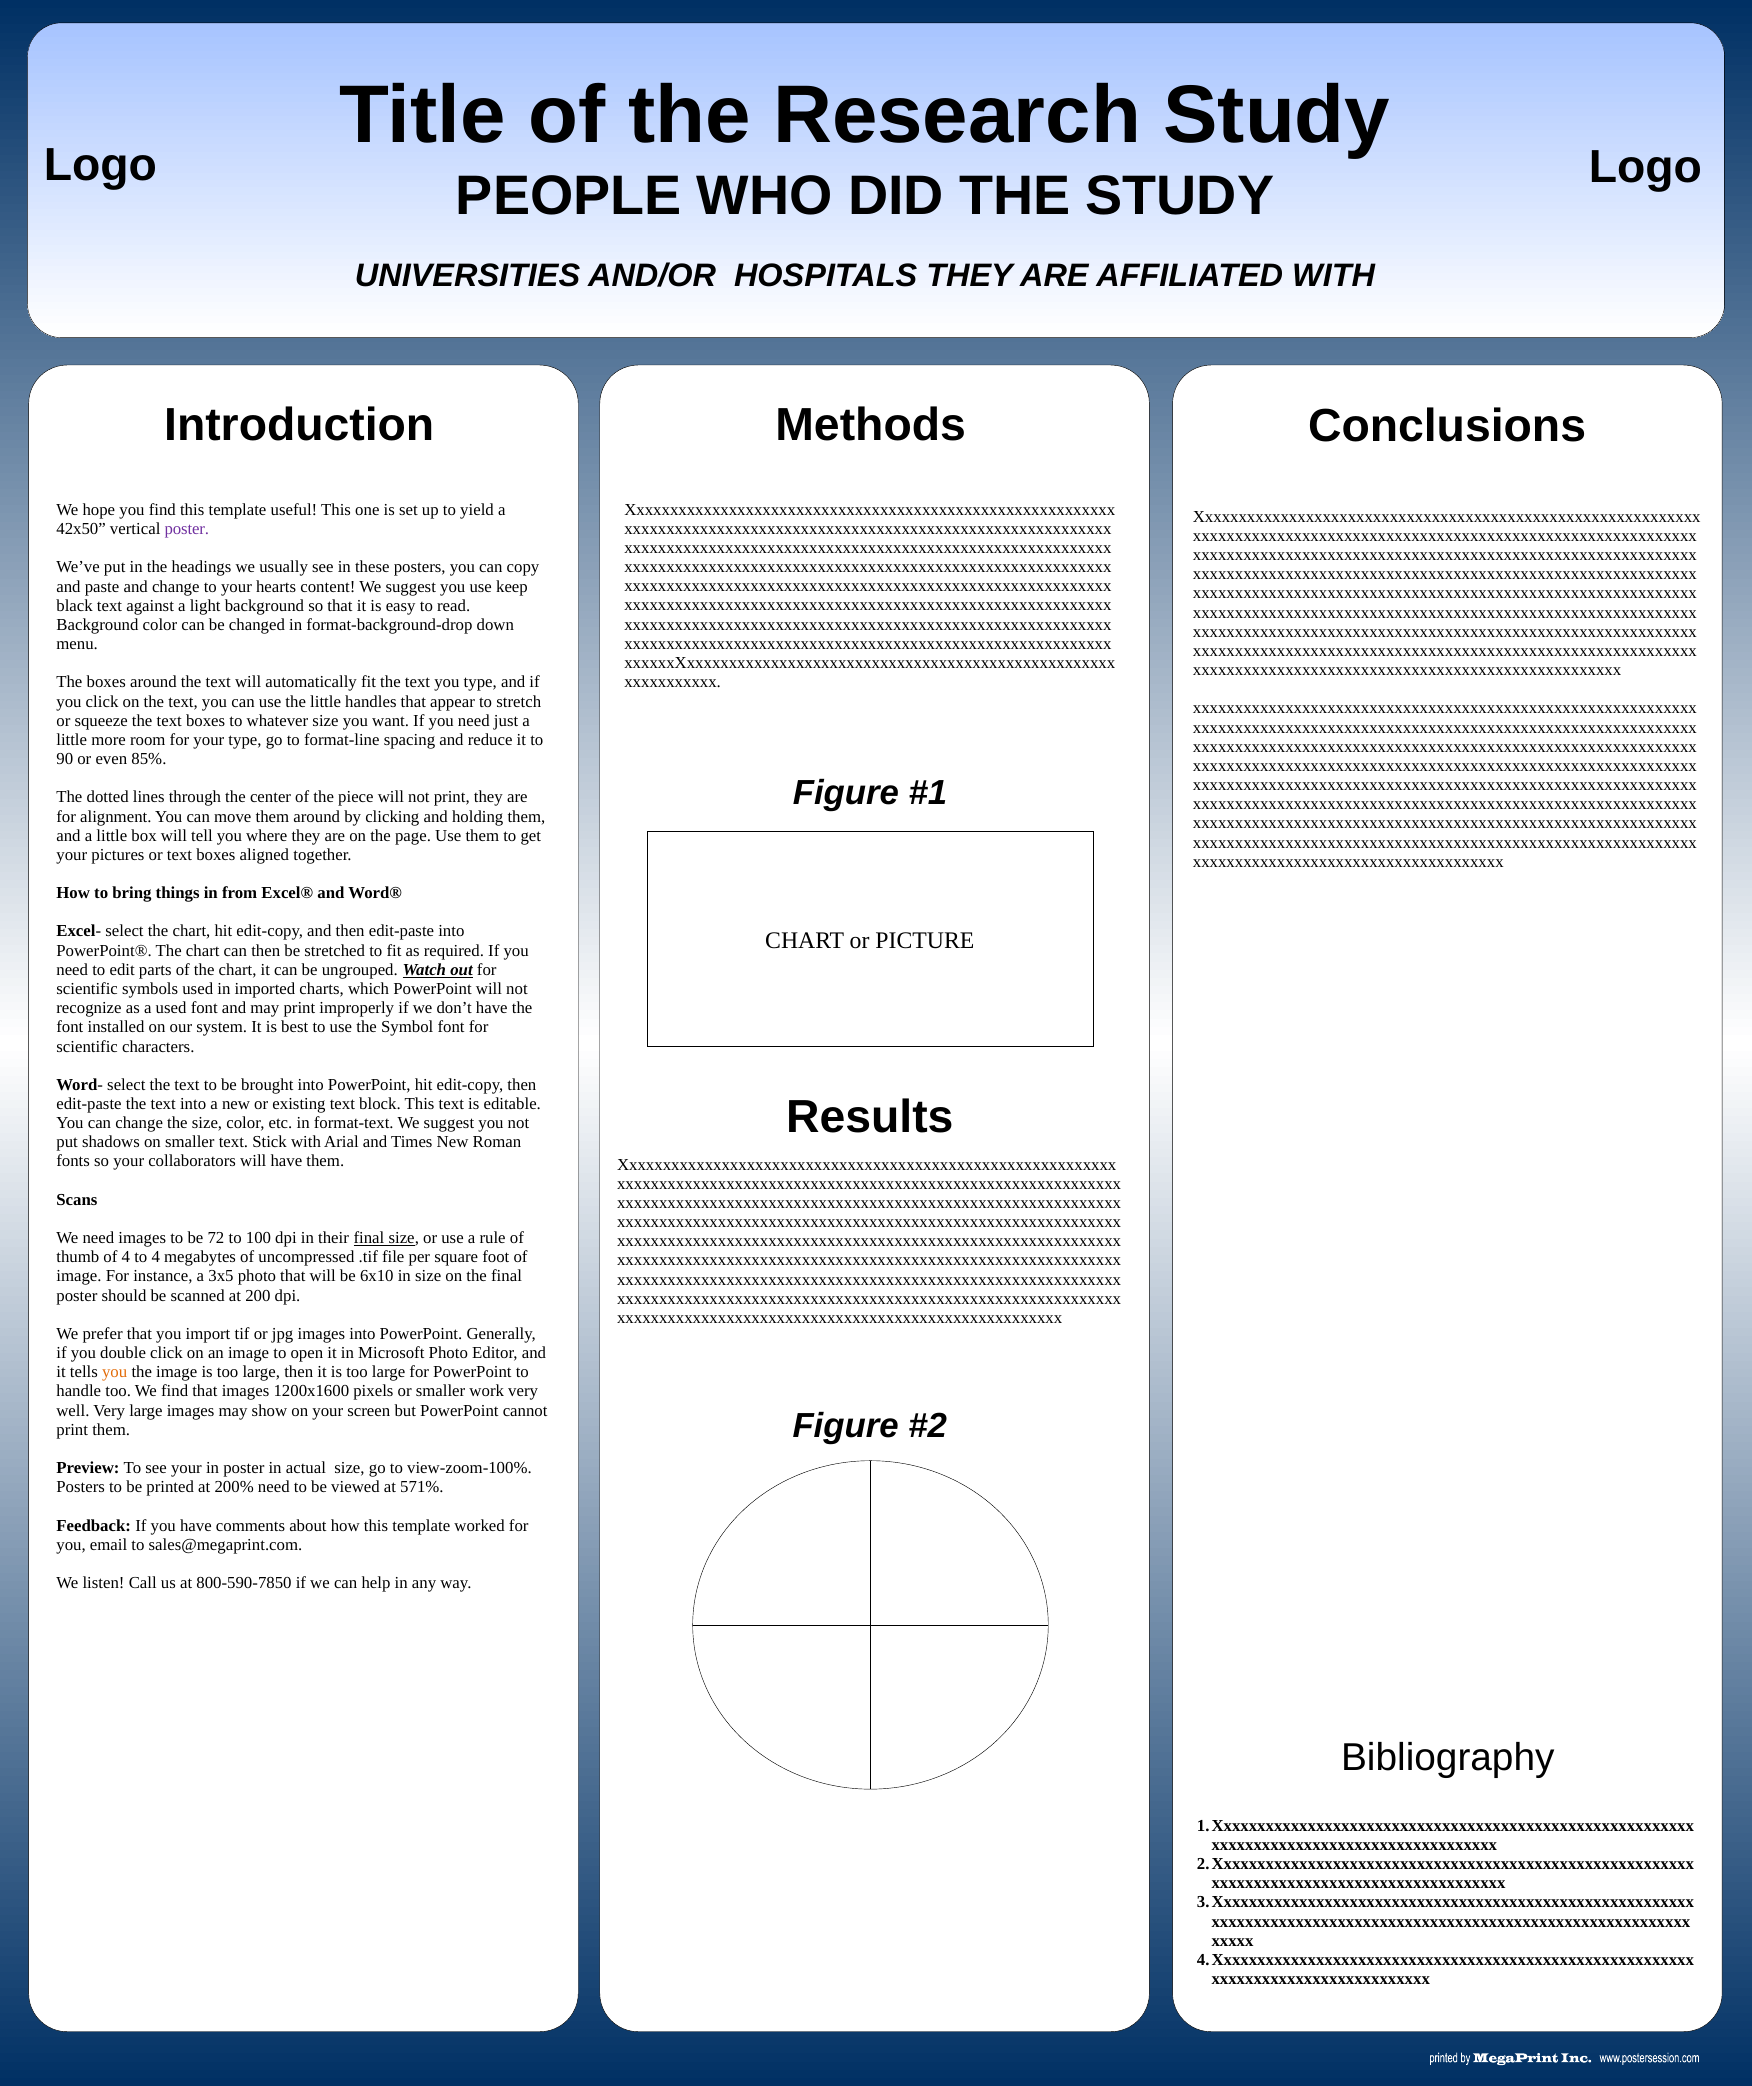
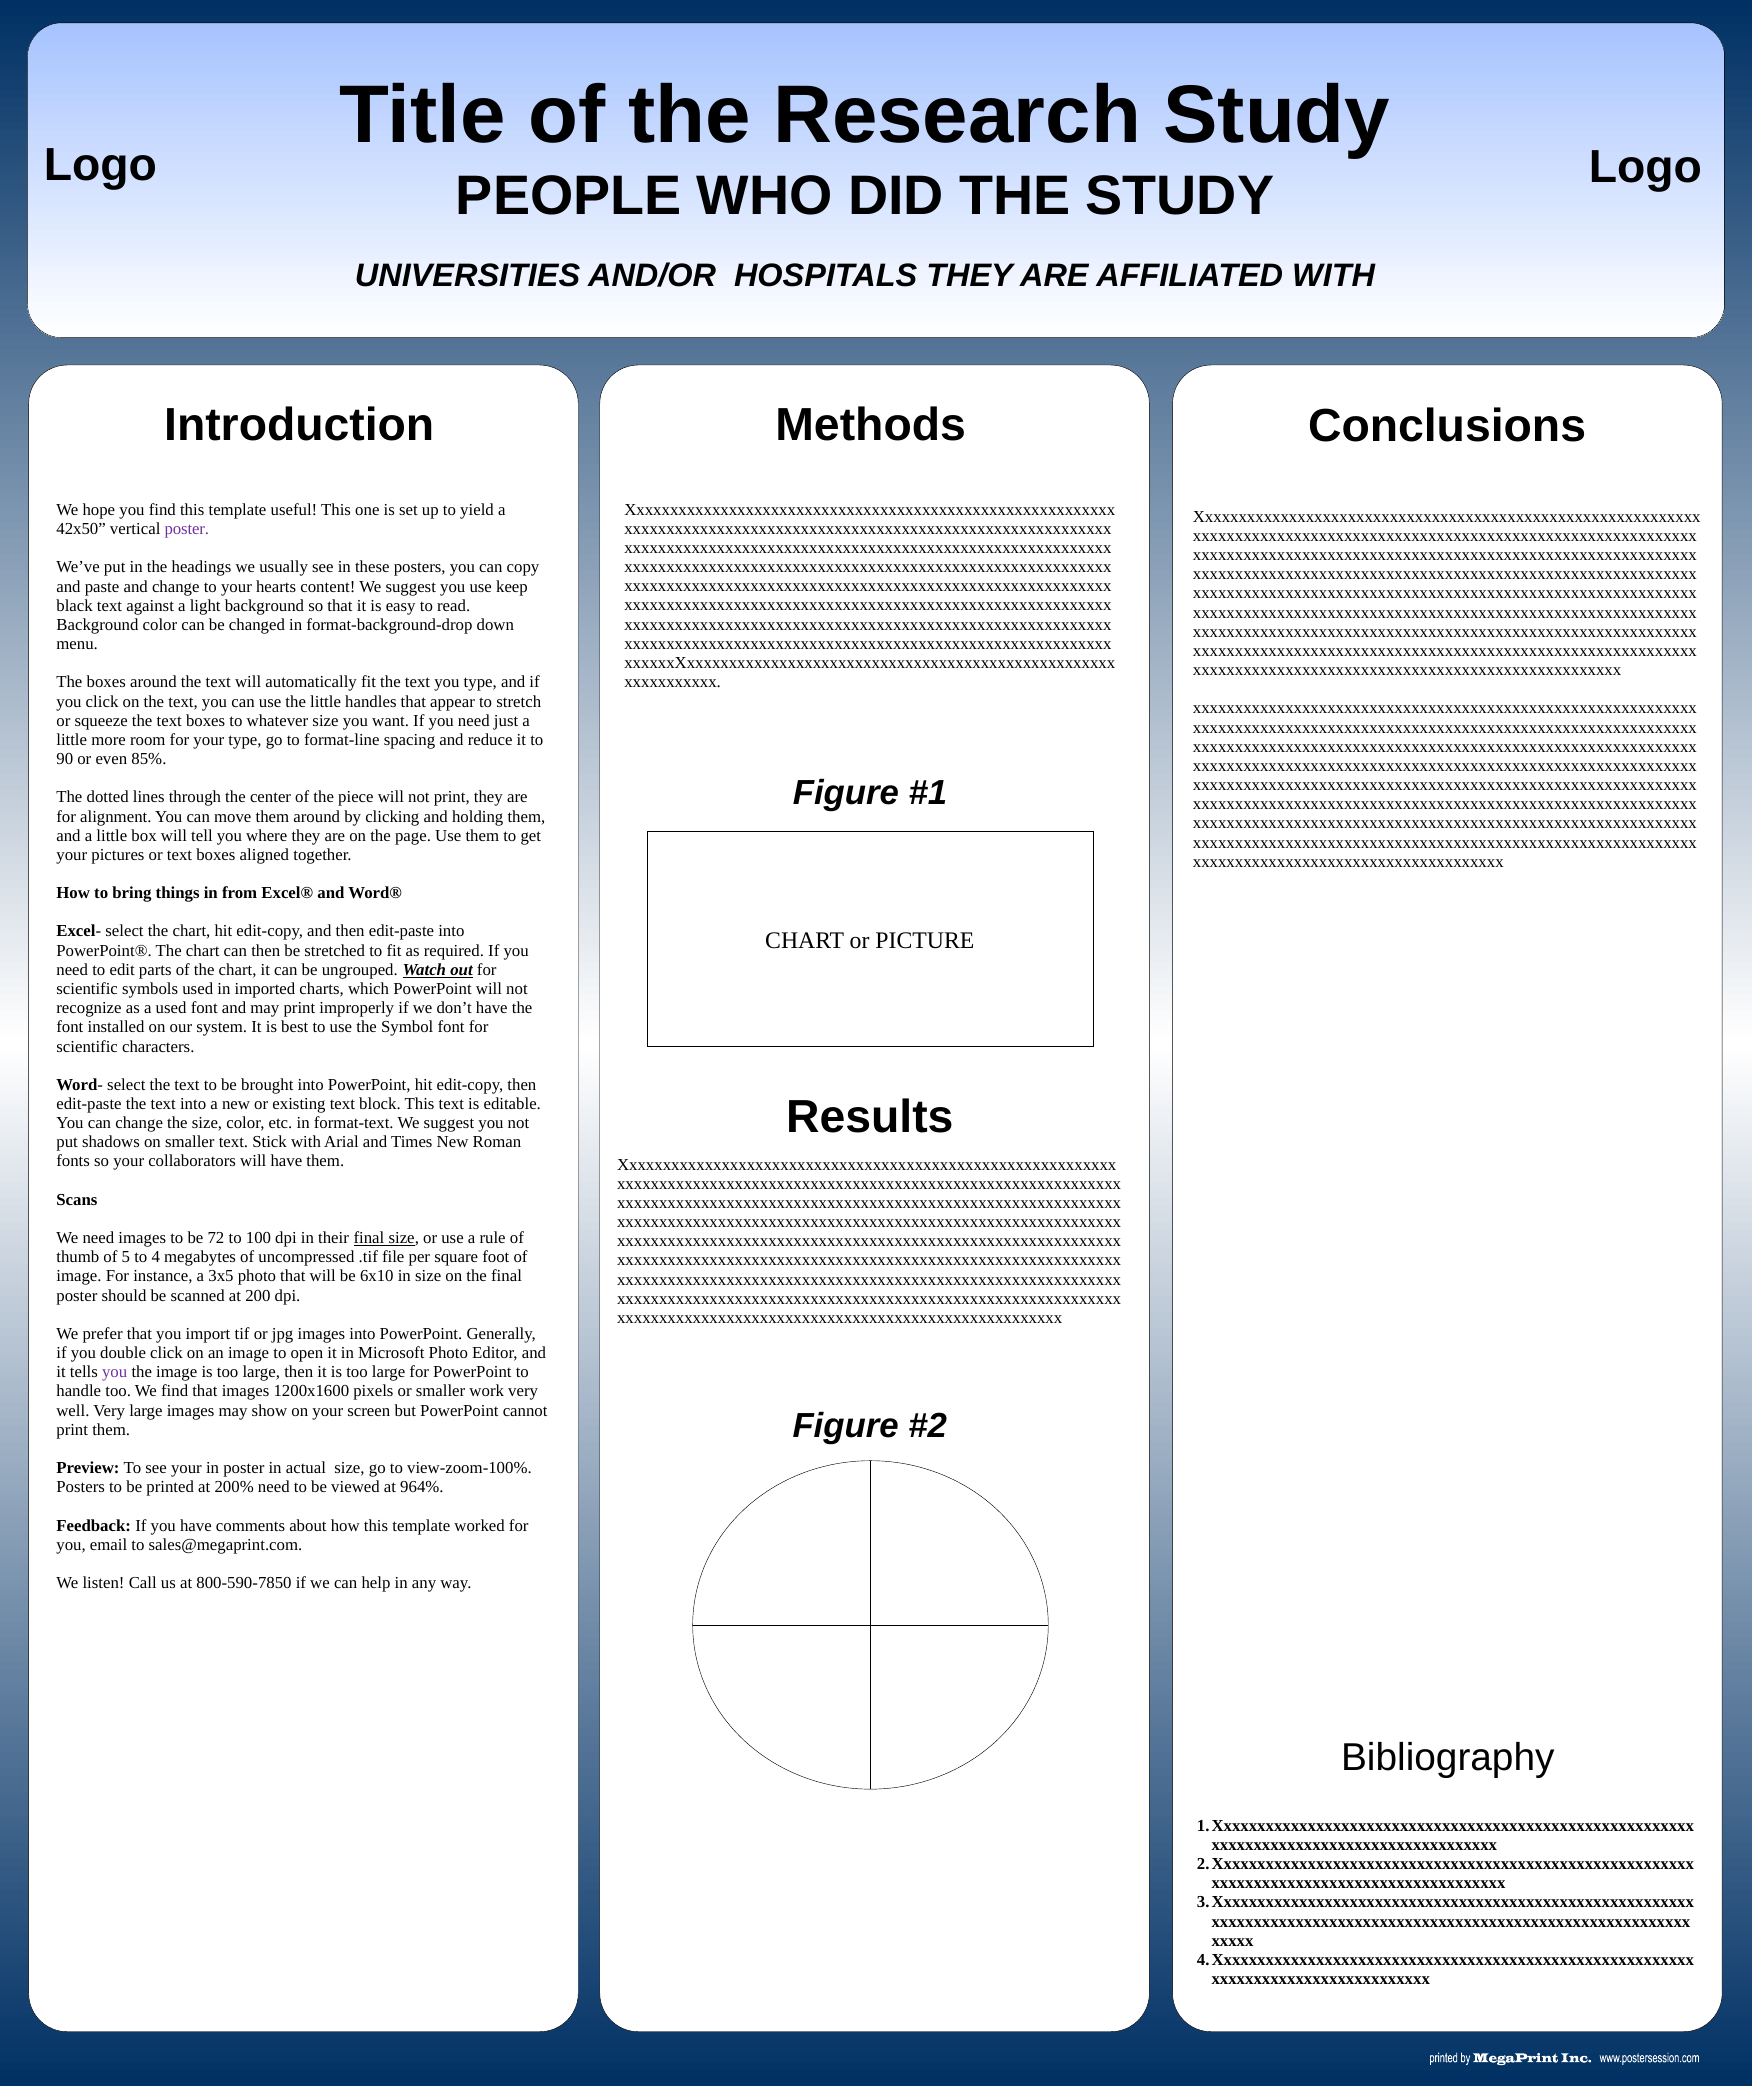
of 4: 4 -> 5
you at (115, 1372) colour: orange -> purple
571%: 571% -> 964%
